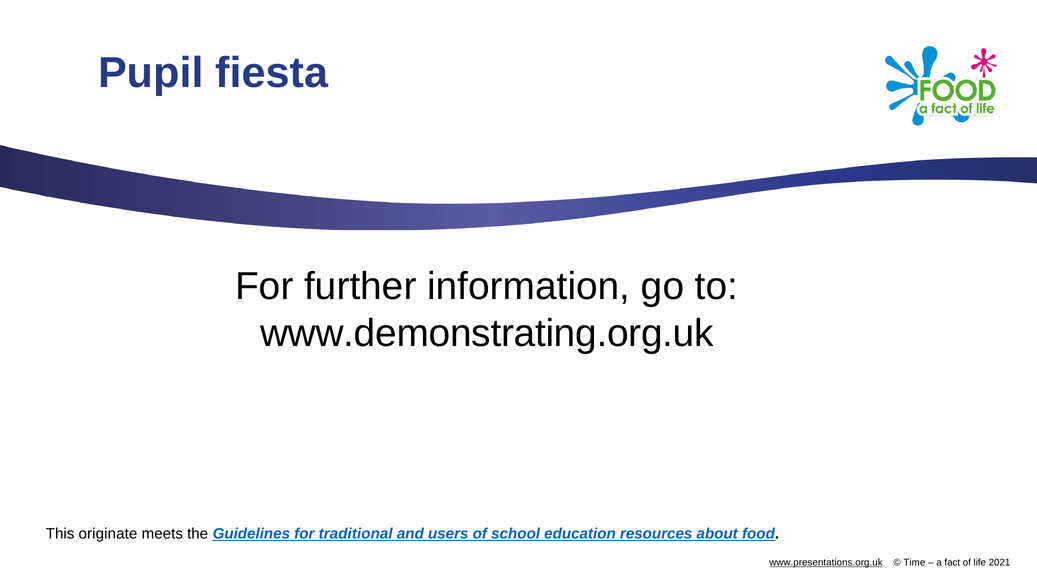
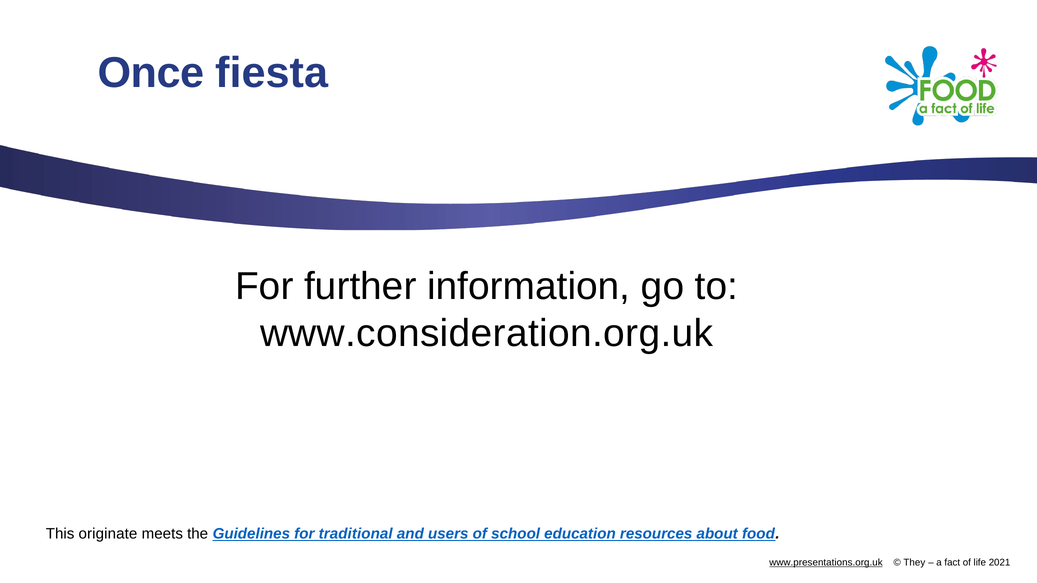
Pupil: Pupil -> Once
www.demonstrating.org.uk: www.demonstrating.org.uk -> www.consideration.org.uk
Time: Time -> They
